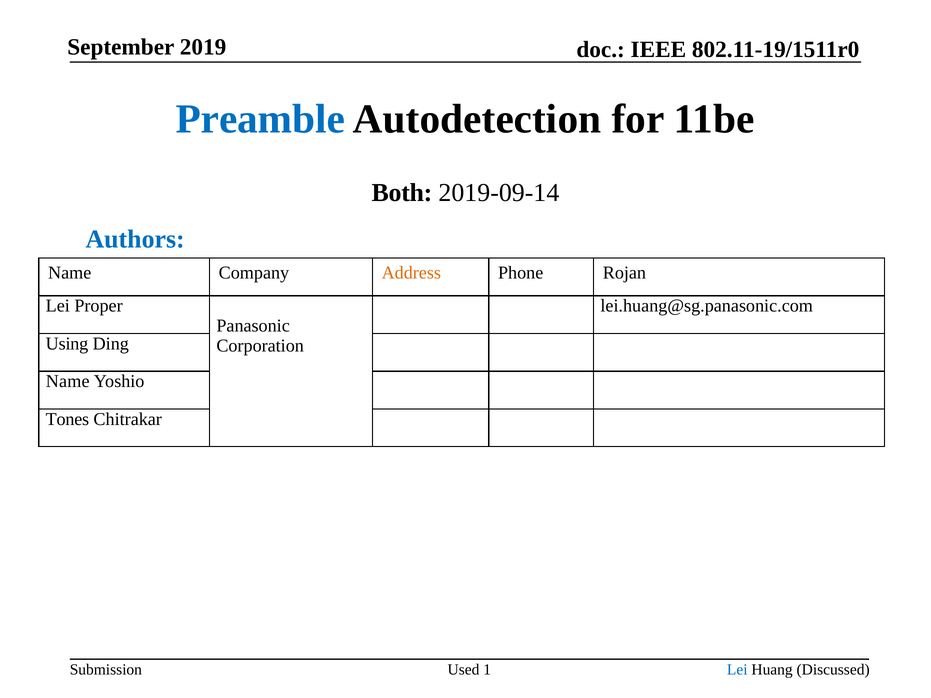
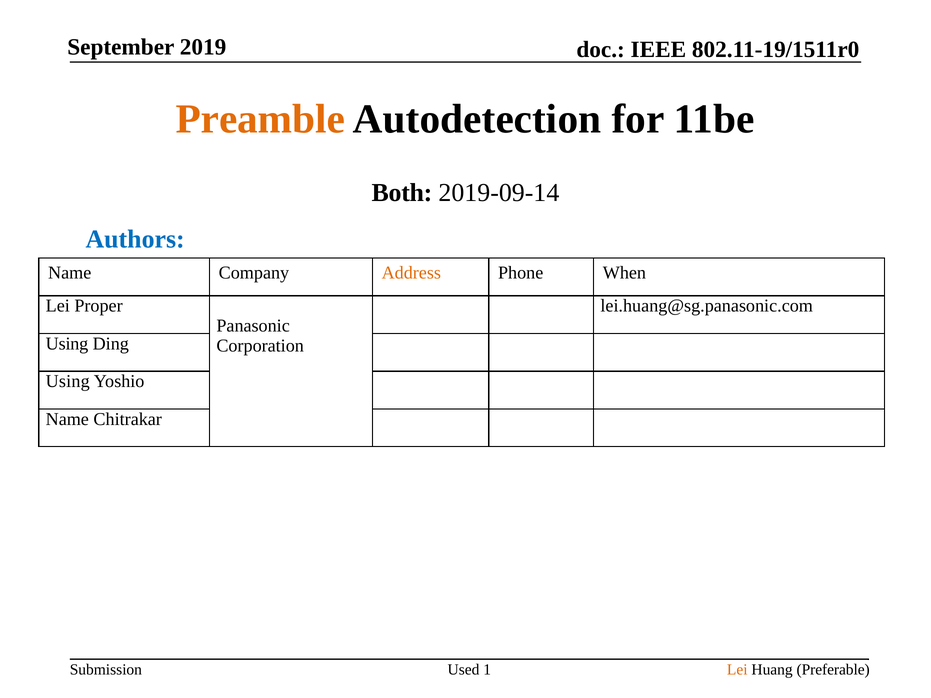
Preamble colour: blue -> orange
Rojan: Rojan -> When
Name at (68, 381): Name -> Using
Tones at (67, 419): Tones -> Name
Lei at (737, 670) colour: blue -> orange
Discussed: Discussed -> Preferable
